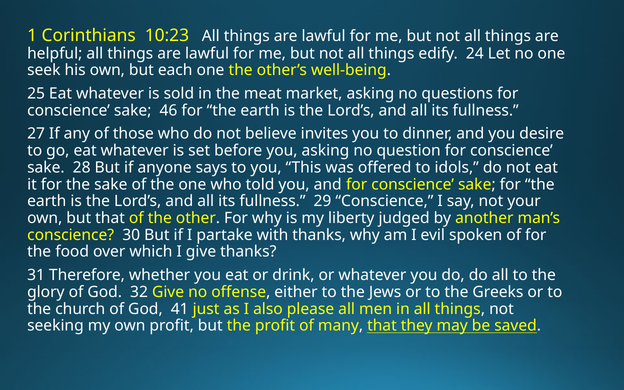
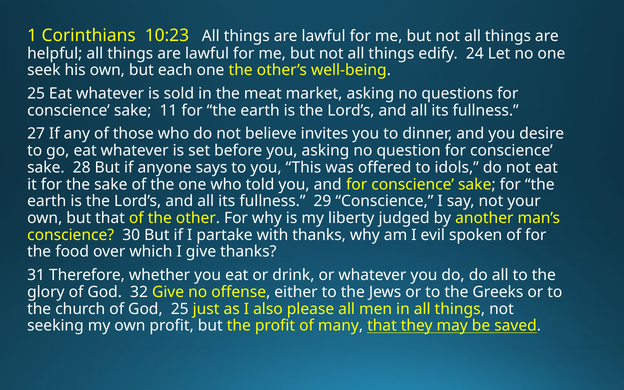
46: 46 -> 11
God 41: 41 -> 25
